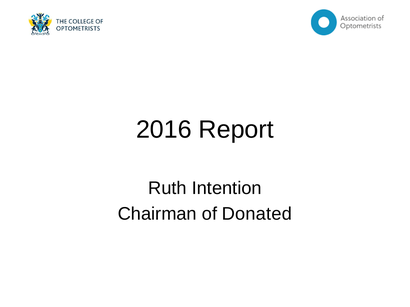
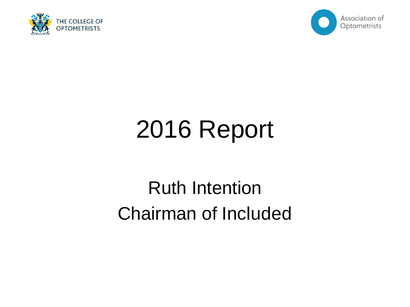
Donated: Donated -> Included
